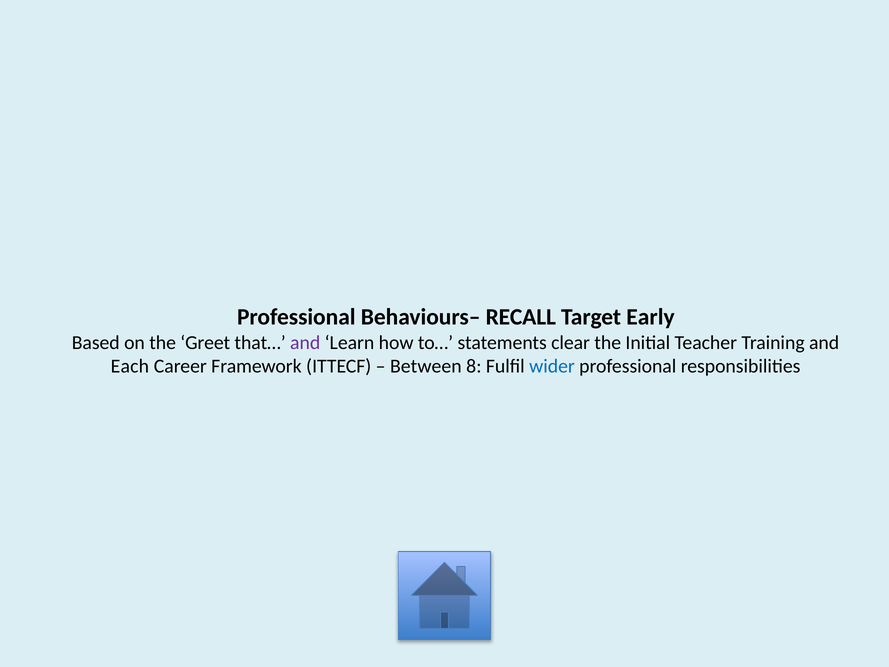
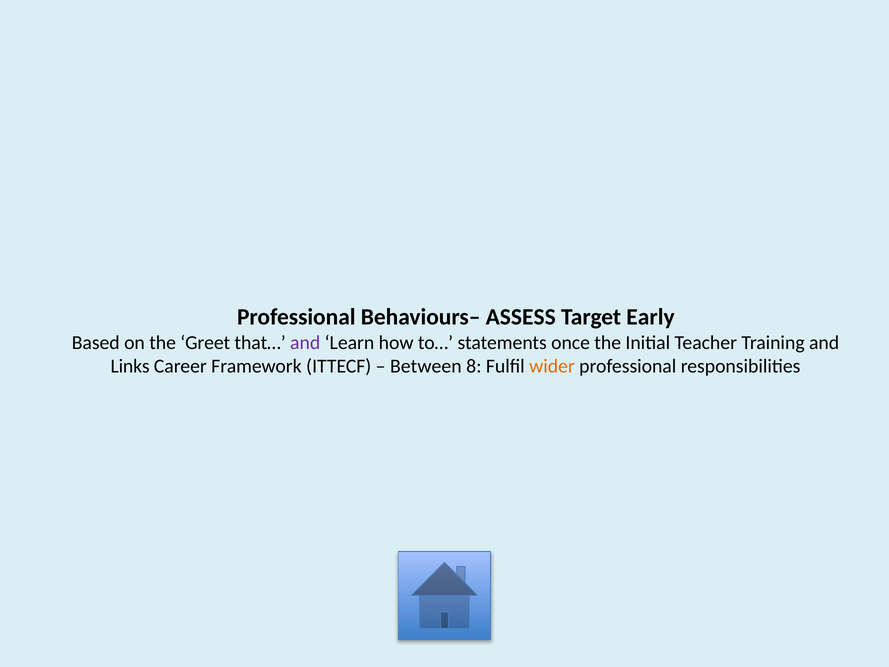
RECALL: RECALL -> ASSESS
clear: clear -> once
Each: Each -> Links
wider colour: blue -> orange
